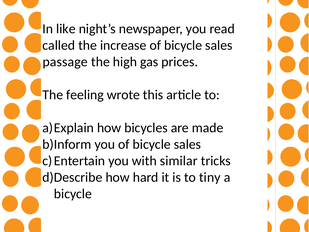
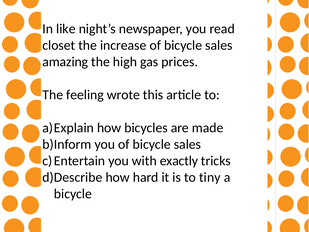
called: called -> closet
passage: passage -> amazing
similar: similar -> exactly
